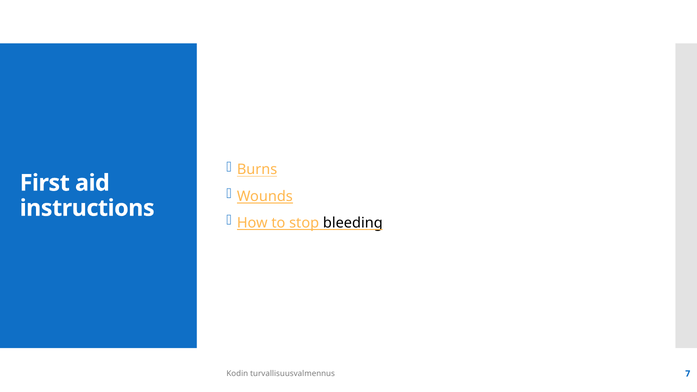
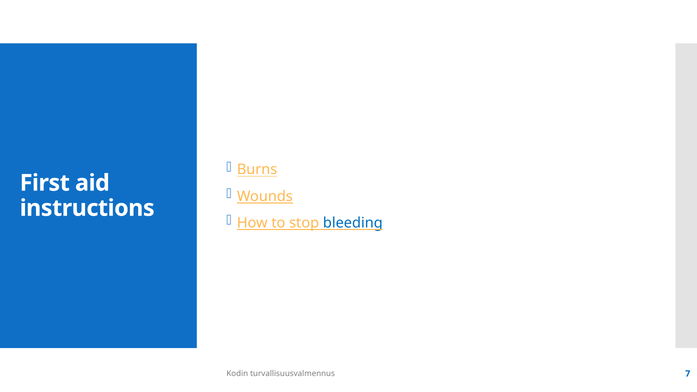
bleeding colour: black -> blue
